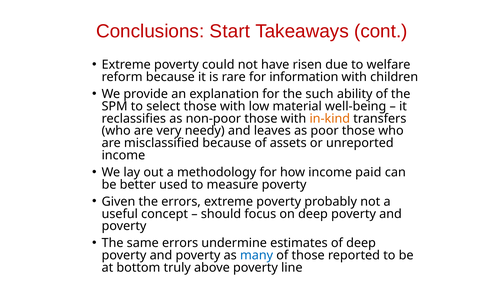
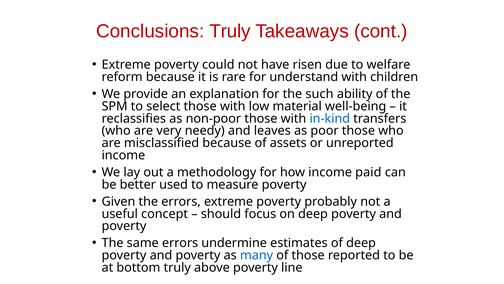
Conclusions Start: Start -> Truly
information: information -> understand
in-kind colour: orange -> blue
